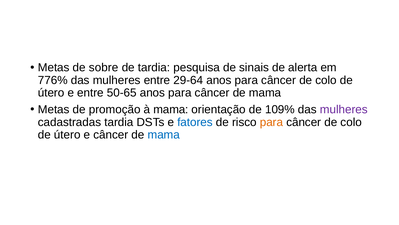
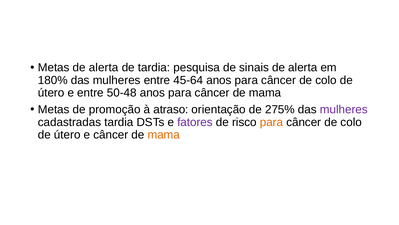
Metas de sobre: sobre -> alerta
776%: 776% -> 180%
29-64: 29-64 -> 45-64
50-65: 50-65 -> 50-48
à mama: mama -> atraso
109%: 109% -> 275%
fatores colour: blue -> purple
mama at (164, 134) colour: blue -> orange
